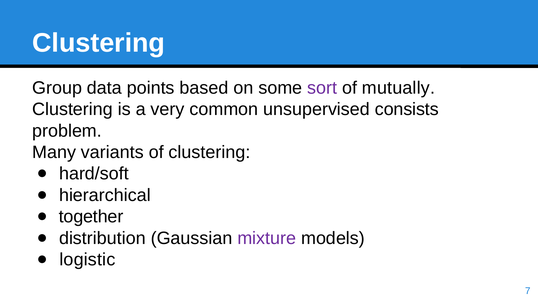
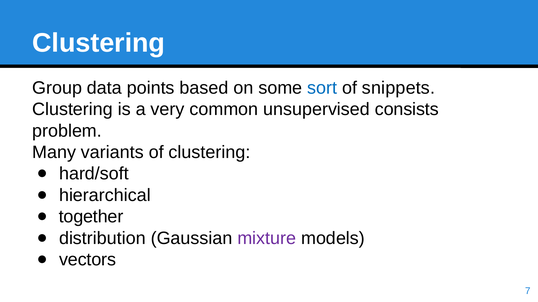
sort colour: purple -> blue
mutually: mutually -> snippets
logistic: logistic -> vectors
